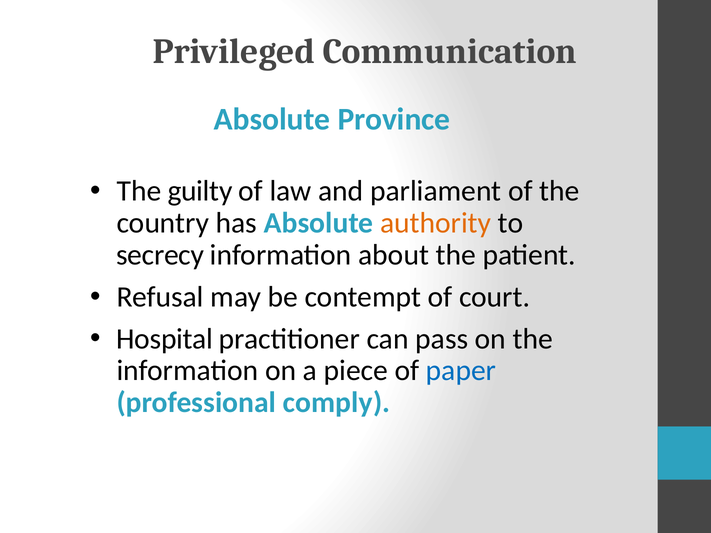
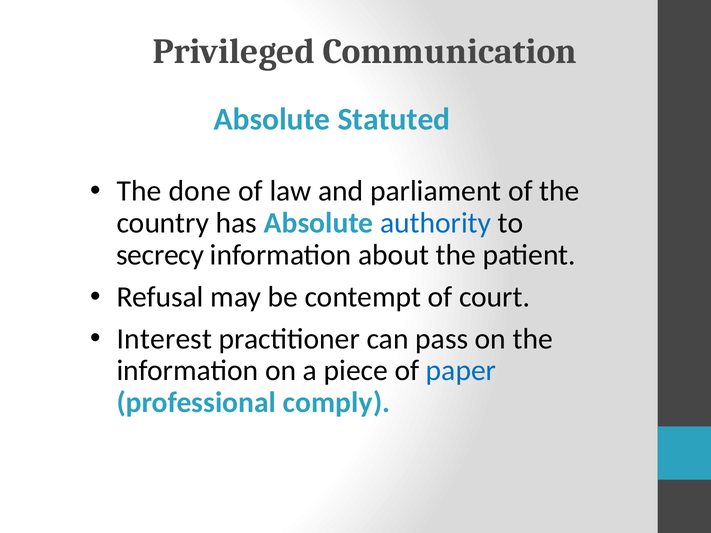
Province: Province -> Statuted
guilty: guilty -> done
authority colour: orange -> blue
Hospital: Hospital -> Interest
